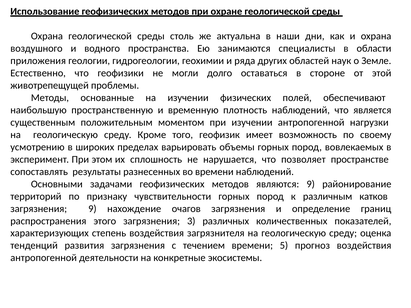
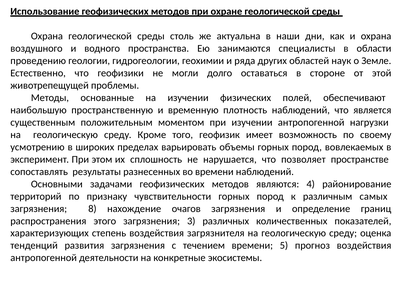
приложения: приложения -> проведению
являются 9: 9 -> 4
катков: катков -> самых
загрязнения 9: 9 -> 8
